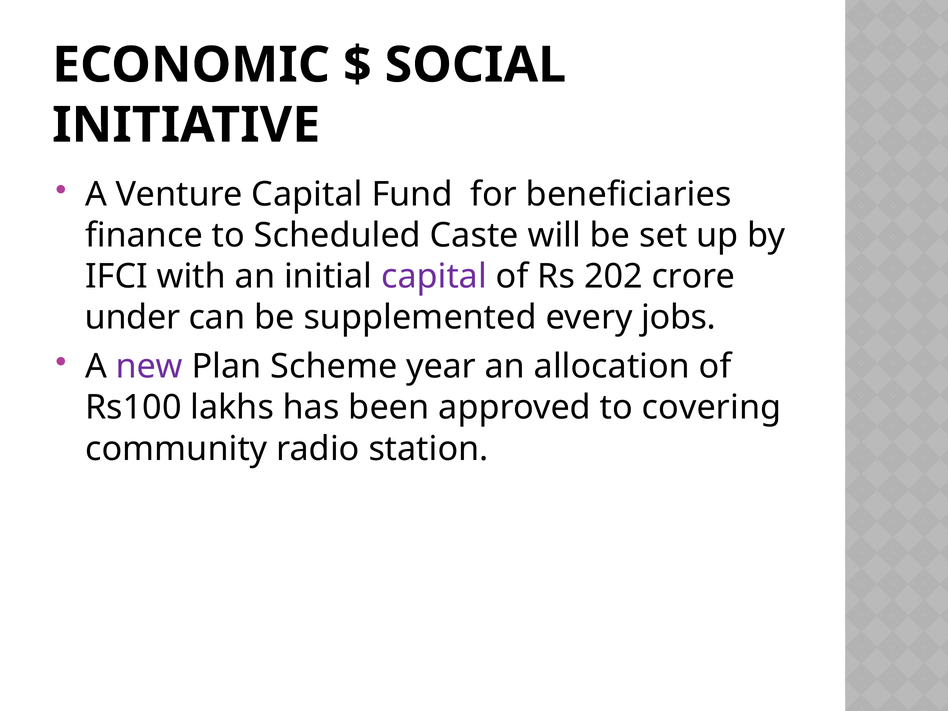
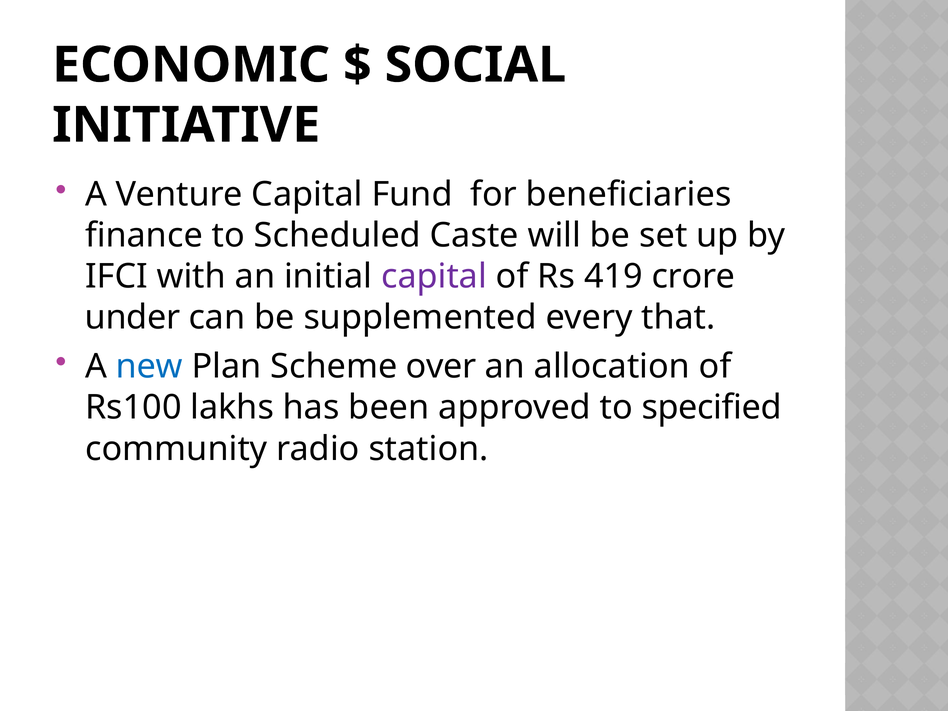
202: 202 -> 419
jobs: jobs -> that
new colour: purple -> blue
year: year -> over
covering: covering -> specified
